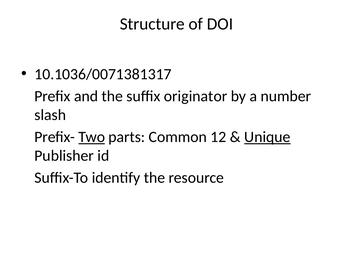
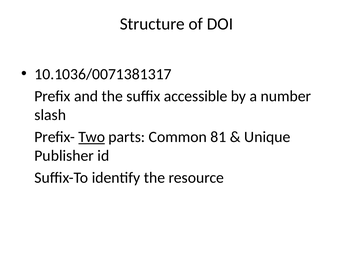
originator: originator -> accessible
12: 12 -> 81
Unique underline: present -> none
